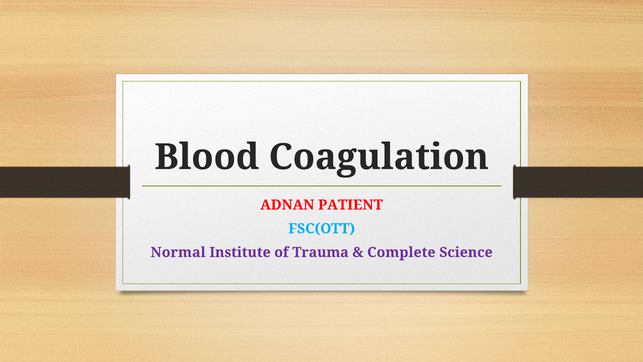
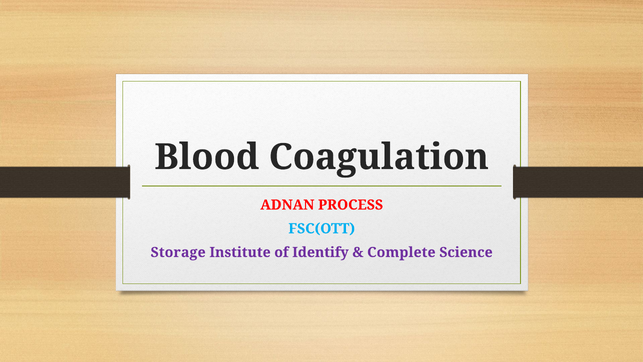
PATIENT: PATIENT -> PROCESS
Normal: Normal -> Storage
Trauma: Trauma -> Identify
